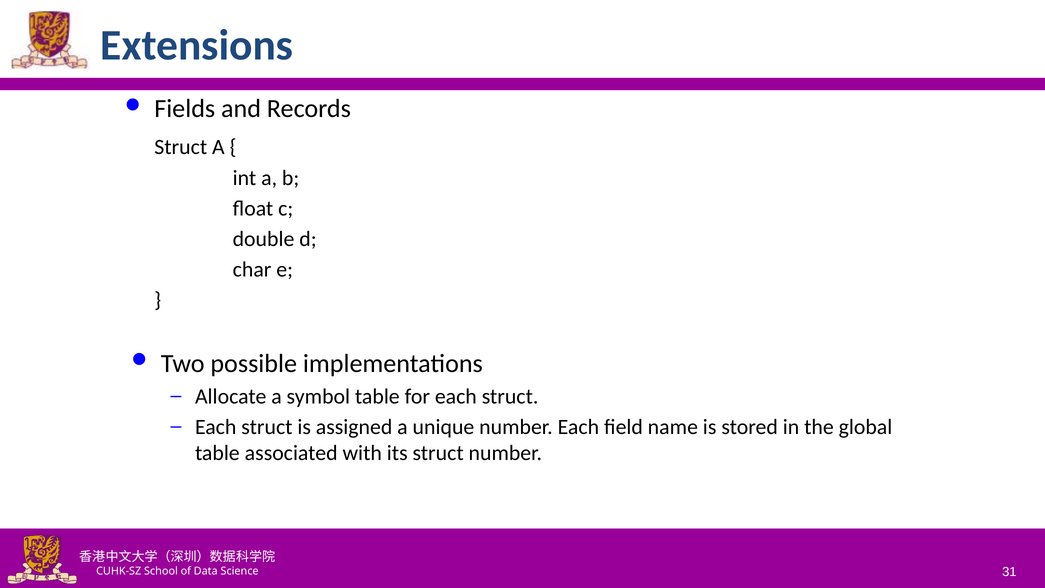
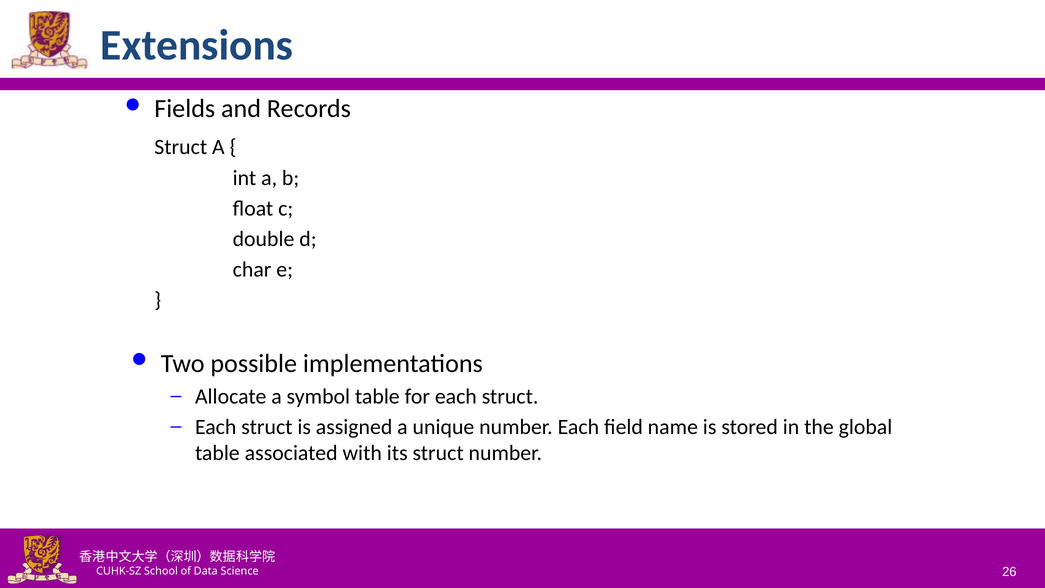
31: 31 -> 26
